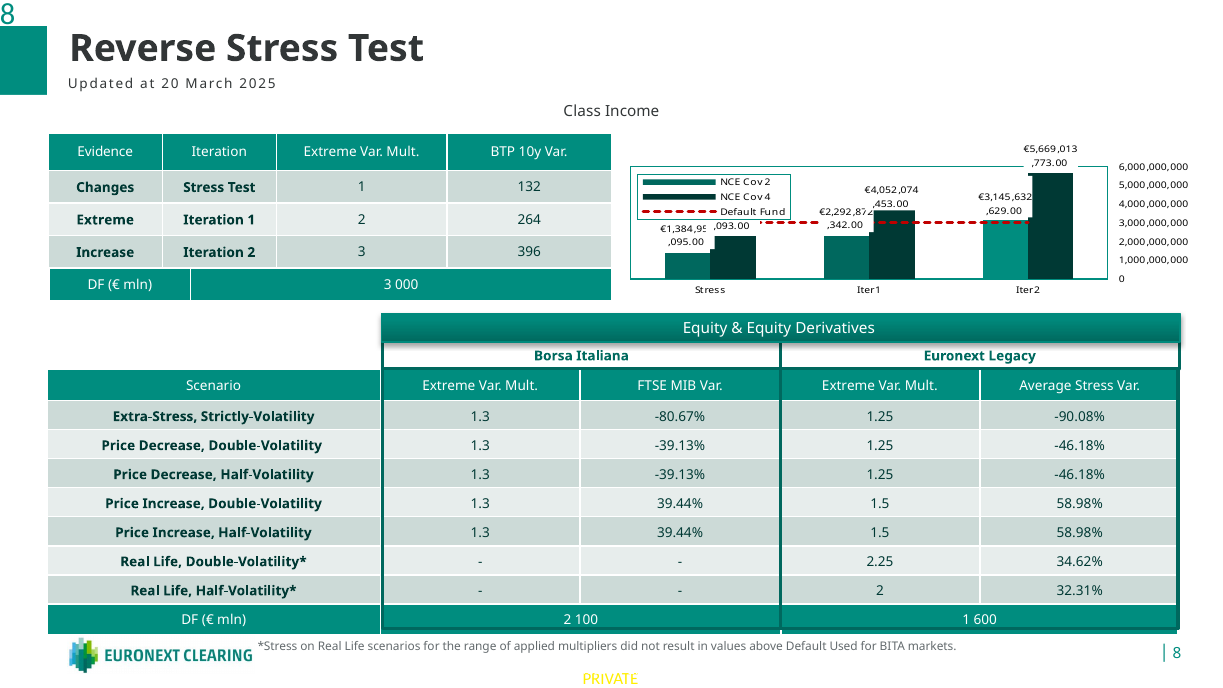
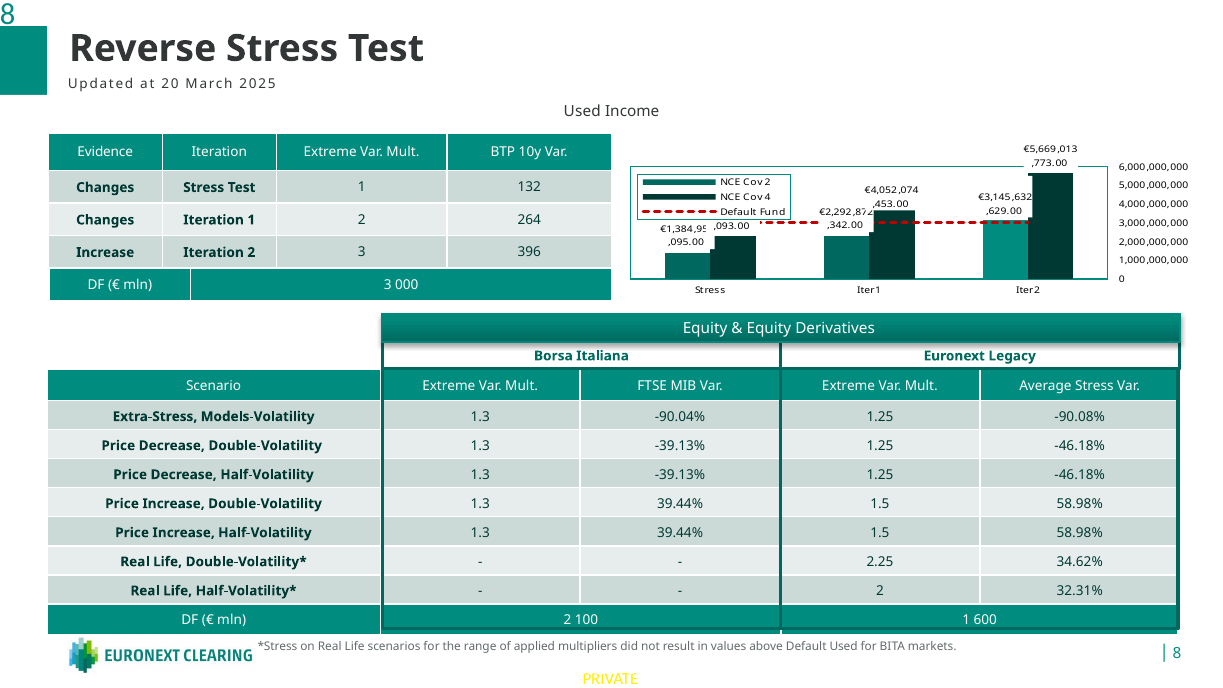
Class at (582, 112): Class -> Used
Extreme at (105, 220): Extreme -> Changes
Strictly-Volatility: Strictly-Volatility -> Models-Volatility
-80.67%: -80.67% -> -90.04%
